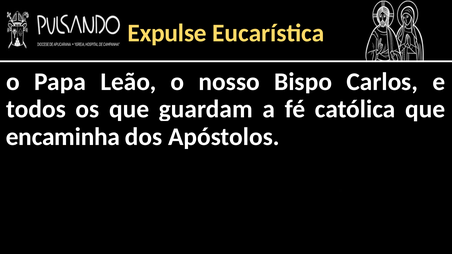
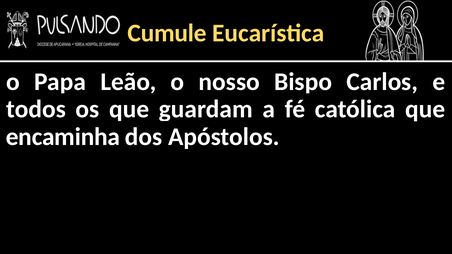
Expulse: Expulse -> Cumule
